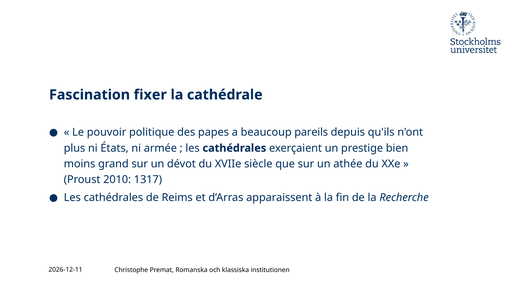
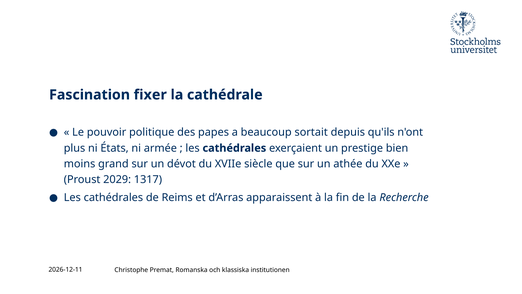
pareils: pareils -> sortait
2010: 2010 -> 2029
